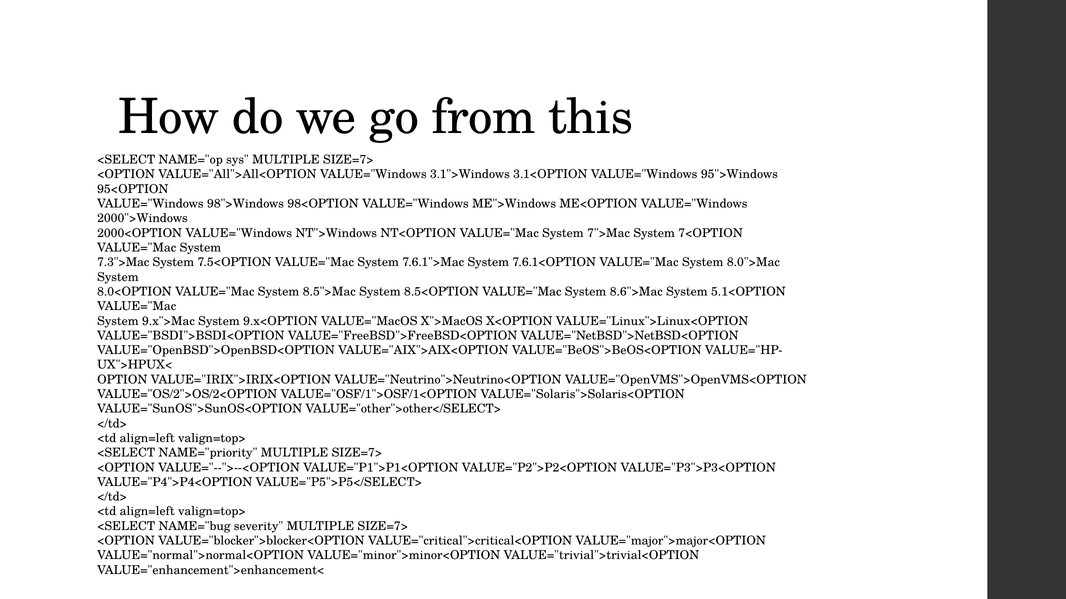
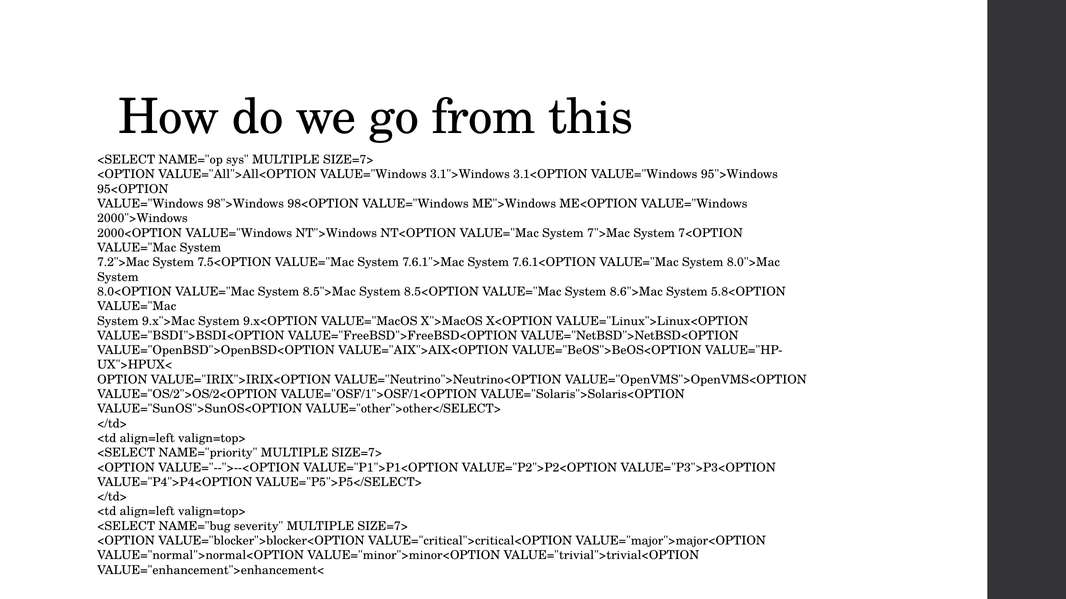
7.3">Mac: 7.3">Mac -> 7.2">Mac
5.1<OPTION: 5.1<OPTION -> 5.8<OPTION
